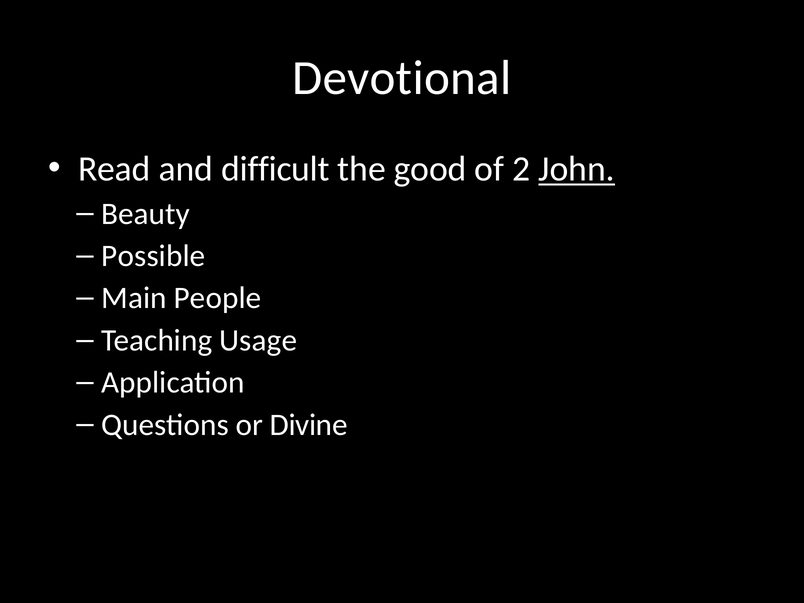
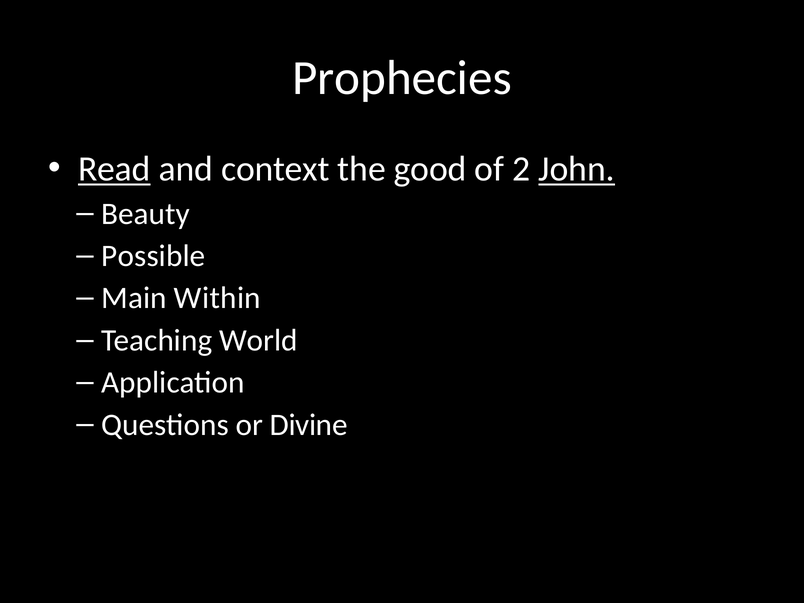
Devotional: Devotional -> Prophecies
Read underline: none -> present
difficult: difficult -> context
People: People -> Within
Usage: Usage -> World
